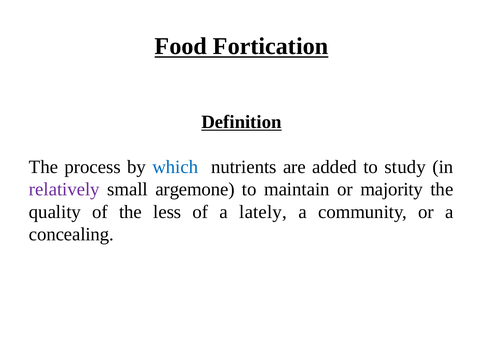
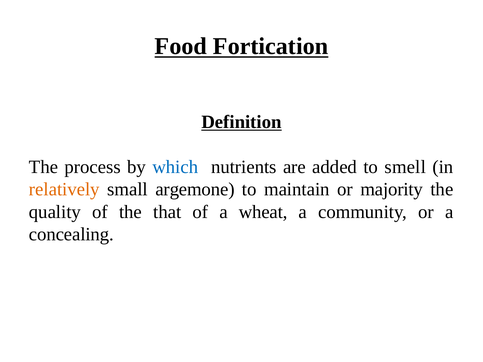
study: study -> smell
relatively colour: purple -> orange
less: less -> that
lately: lately -> wheat
